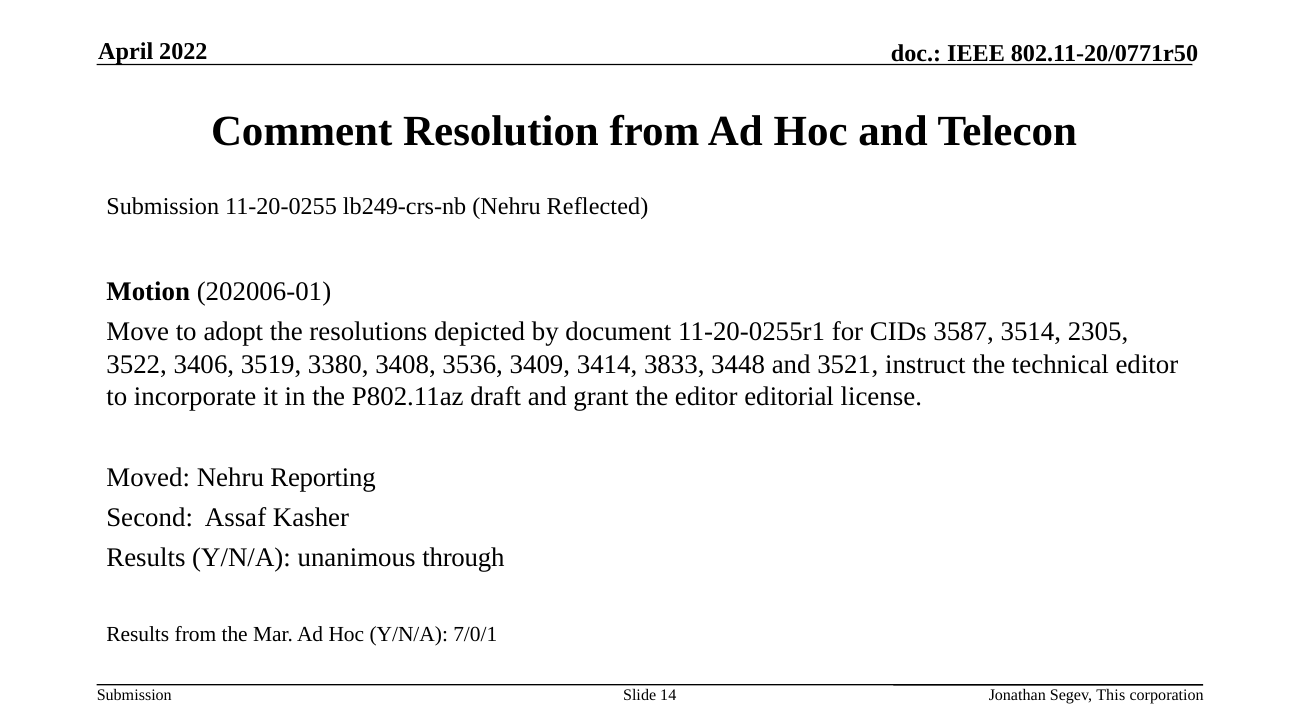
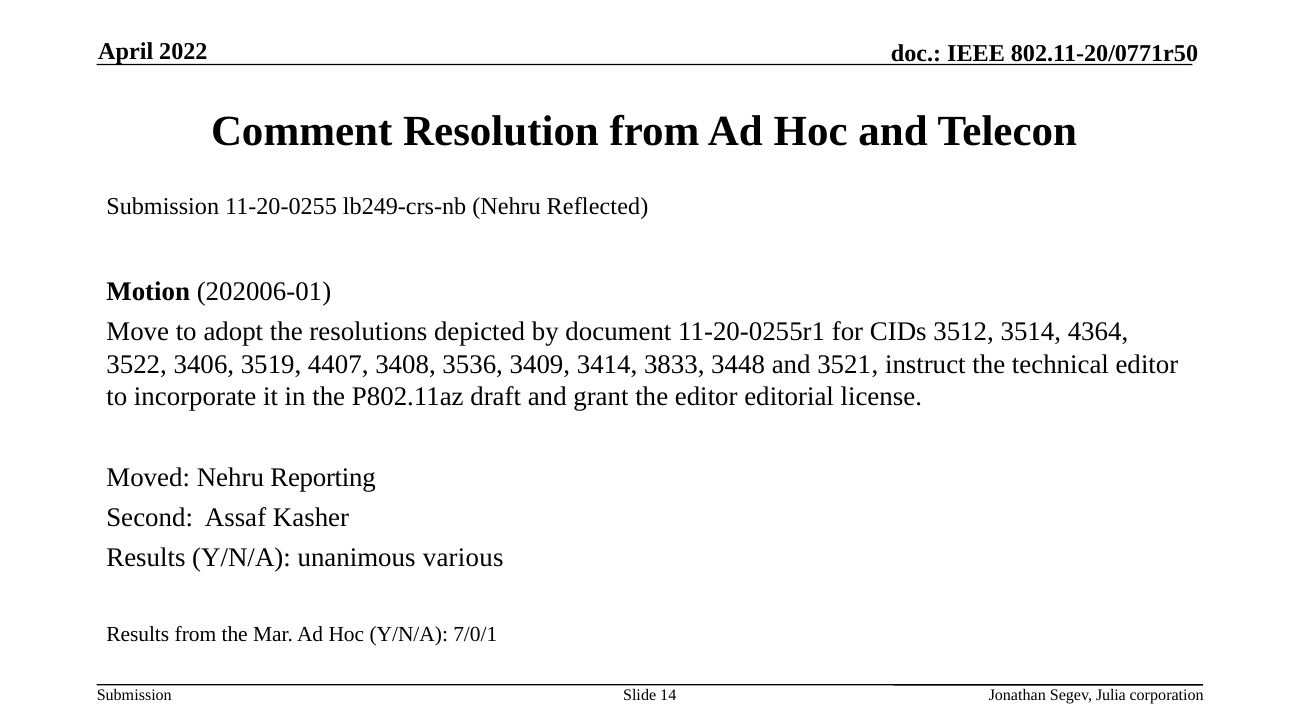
3587: 3587 -> 3512
2305: 2305 -> 4364
3380: 3380 -> 4407
through: through -> various
This: This -> Julia
